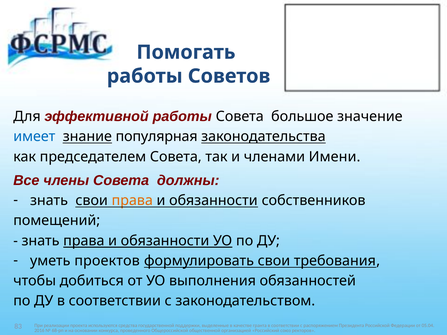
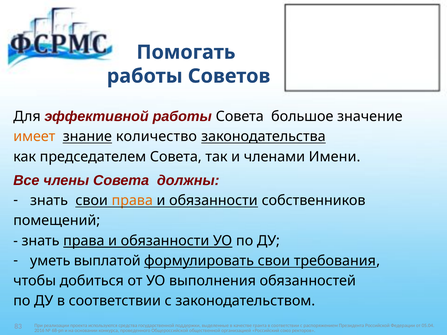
имеет colour: blue -> orange
популярная: популярная -> количество
проектов: проектов -> выплатой
